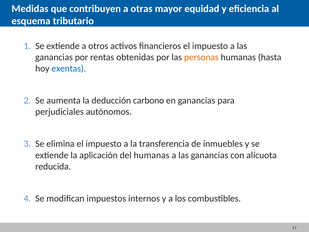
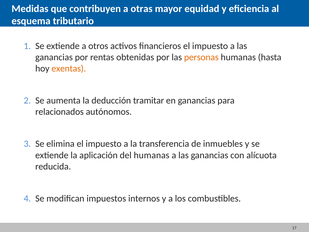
exentas colour: blue -> orange
carbono: carbono -> tramitar
perjudiciales: perjudiciales -> relacionados
